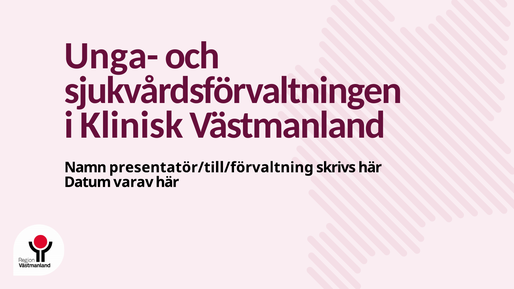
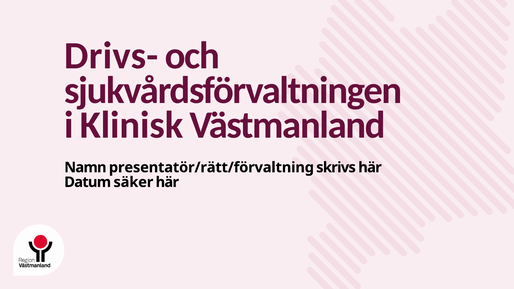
Unga-: Unga- -> Drivs-
presentatör/till/förvaltning: presentatör/till/förvaltning -> presentatör/rätt/förvaltning
varav: varav -> säker
